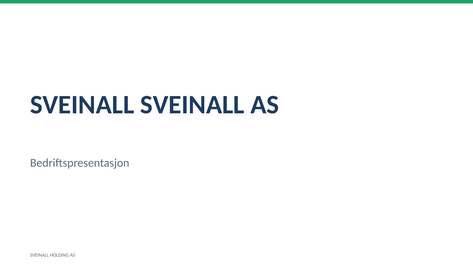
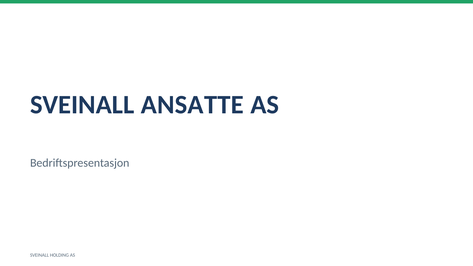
SVEINALL SVEINALL: SVEINALL -> ANSATTE
